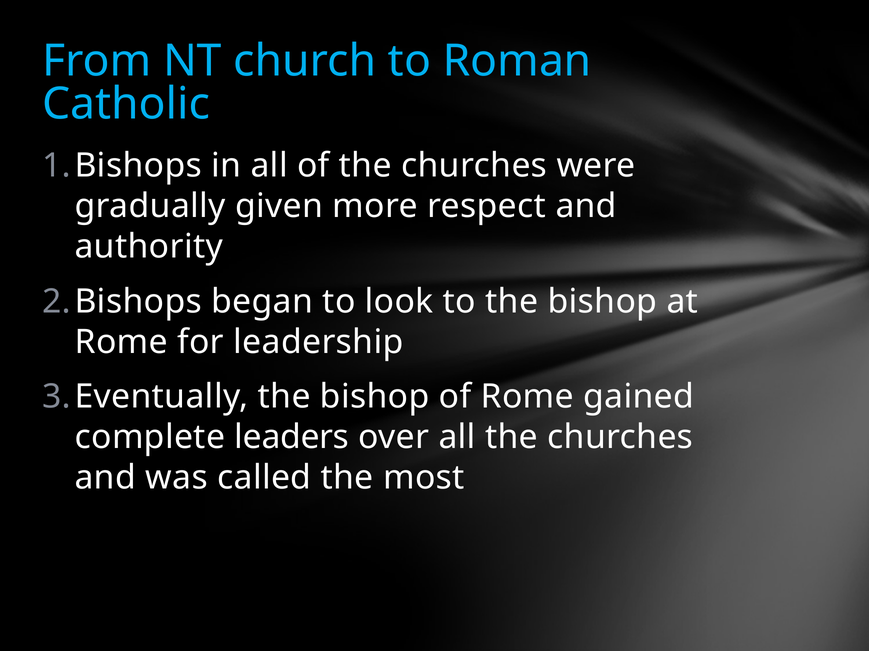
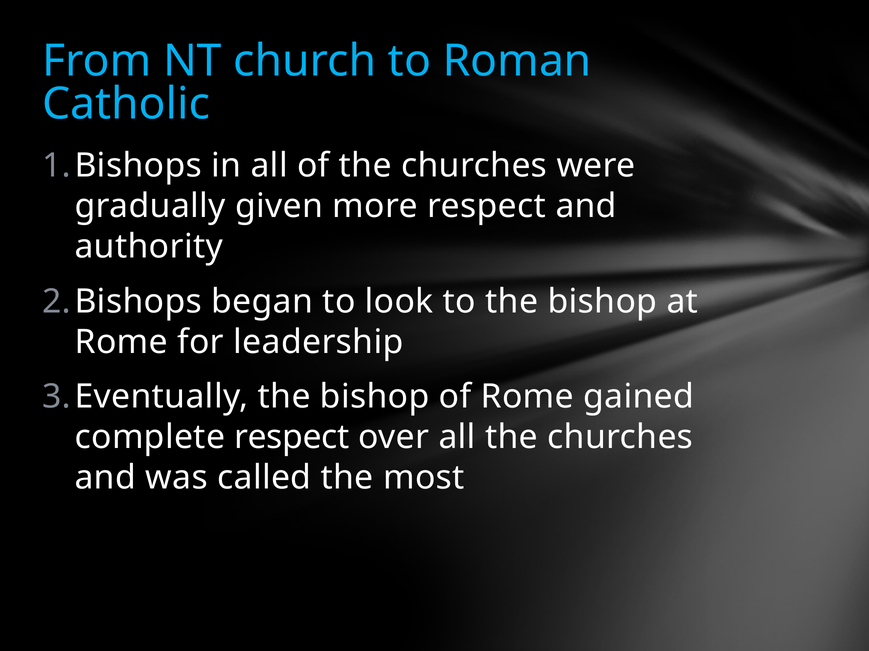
complete leaders: leaders -> respect
